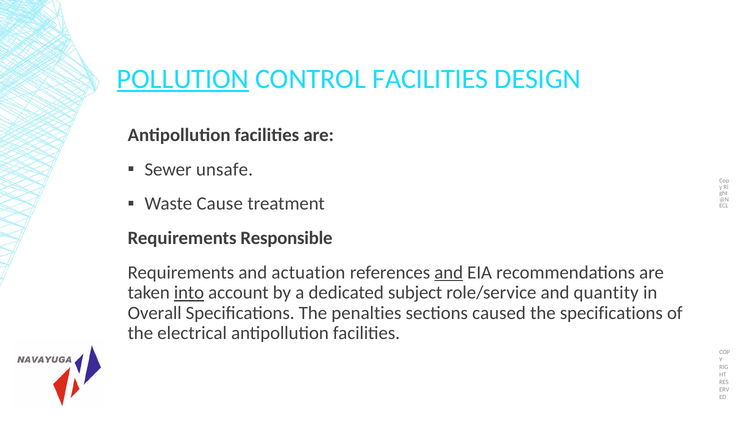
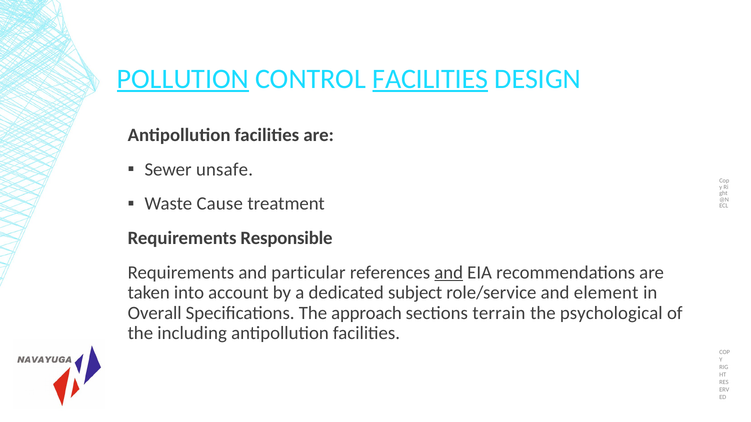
FACILITIES at (430, 79) underline: none -> present
actuation: actuation -> particular
into underline: present -> none
quantity: quantity -> element
penalties: penalties -> approach
caused: caused -> terrain
the specifications: specifications -> psychological
electrical: electrical -> including
